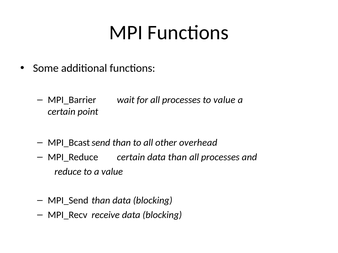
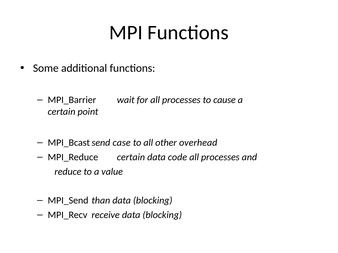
to value: value -> cause
than at (122, 143): than -> case
data than: than -> code
